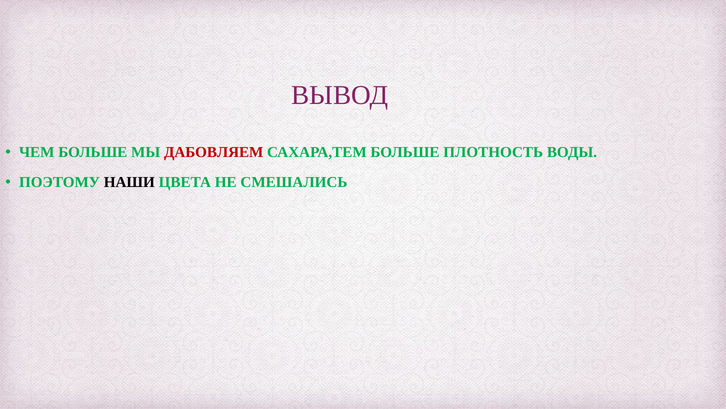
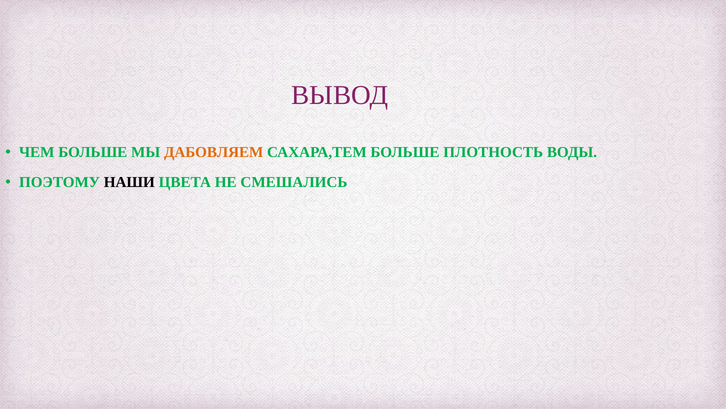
ДАБОВЛЯЕМ colour: red -> orange
